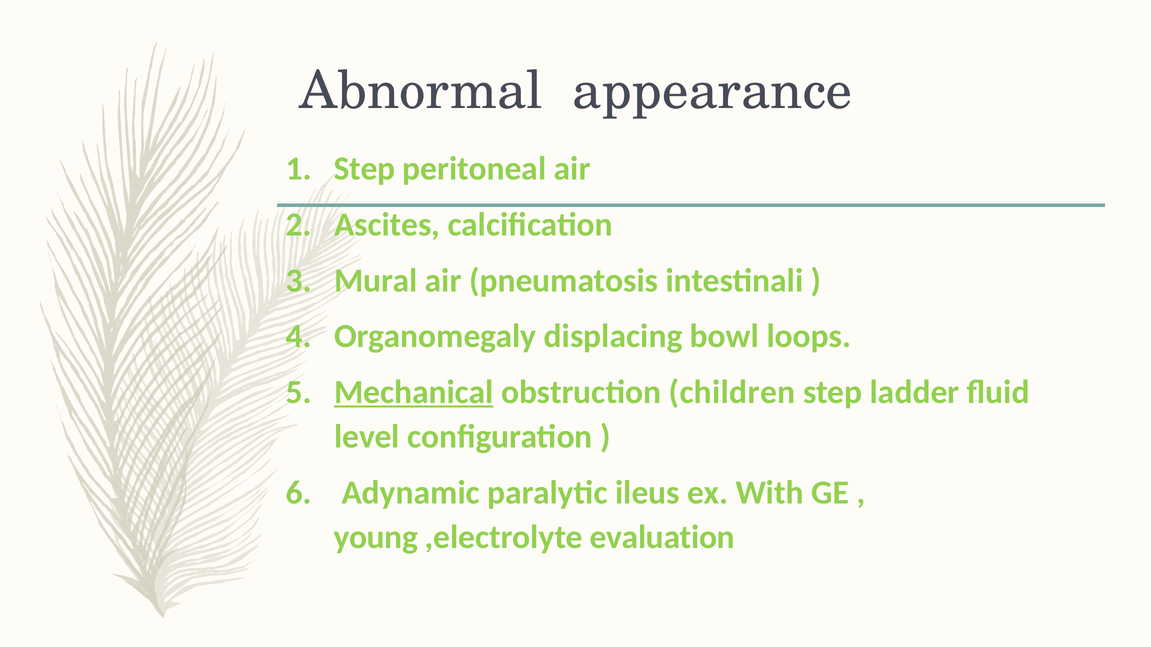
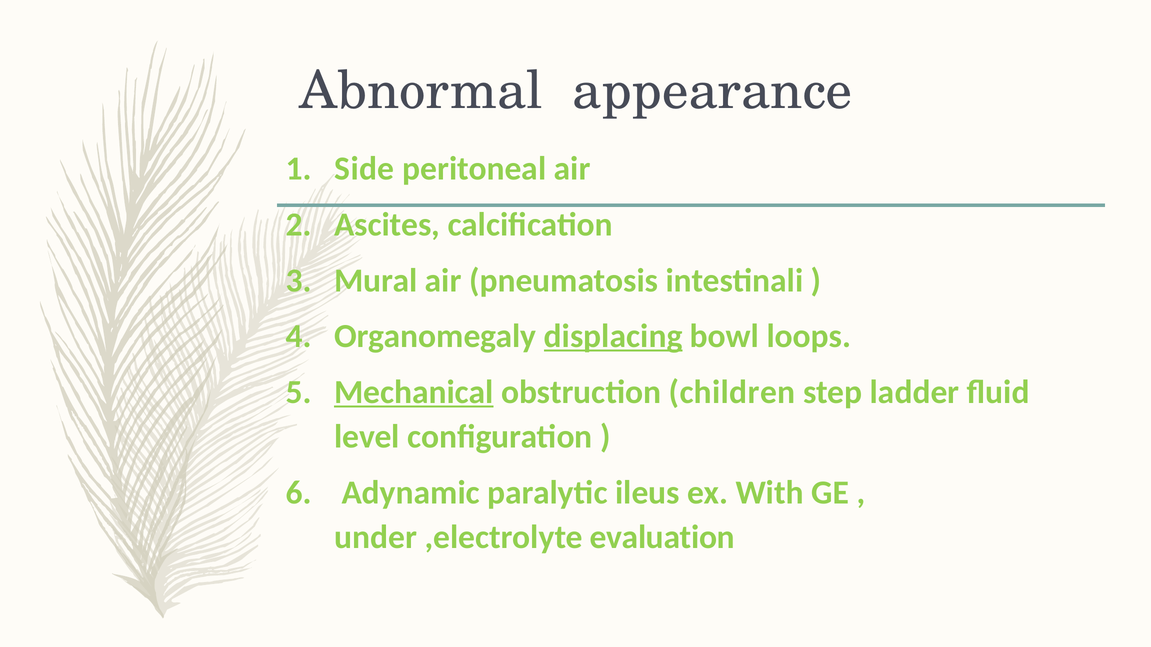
Step at (365, 169): Step -> Side
displacing underline: none -> present
young: young -> under
